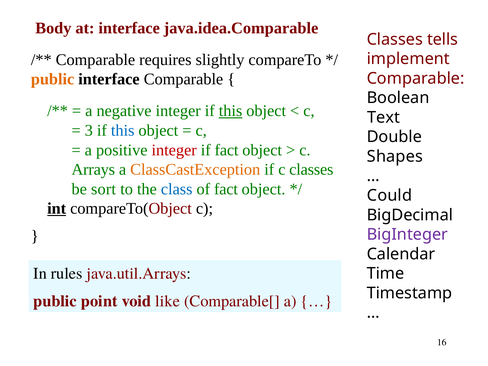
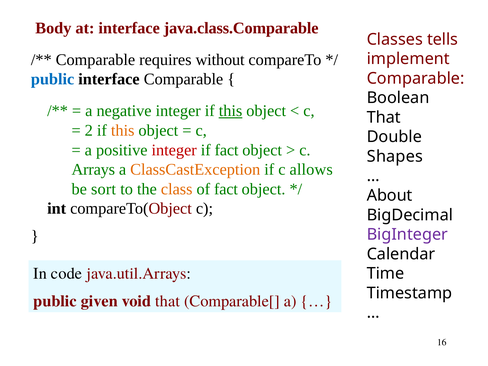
java.idea.Comparable: java.idea.Comparable -> java.class.Comparable
slightly: slightly -> without
public at (53, 79) colour: orange -> blue
Text at (384, 117): Text -> That
3: 3 -> 2
this at (123, 130) colour: blue -> orange
c classes: classes -> allows
class colour: blue -> orange
Could: Could -> About
int underline: present -> none
rules: rules -> code
point: point -> given
void like: like -> that
